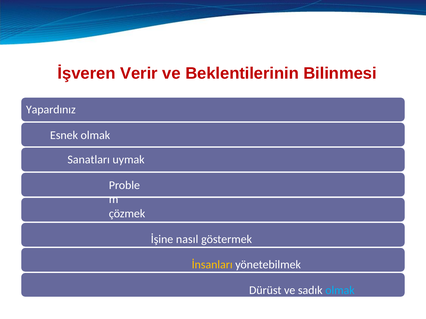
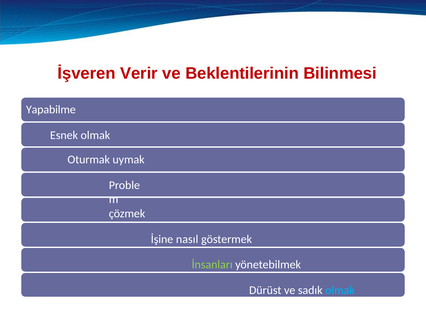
Yapardınız: Yapardınız -> Yapabilme
Sanatları: Sanatları -> Oturmak
İnsanları colour: yellow -> light green
